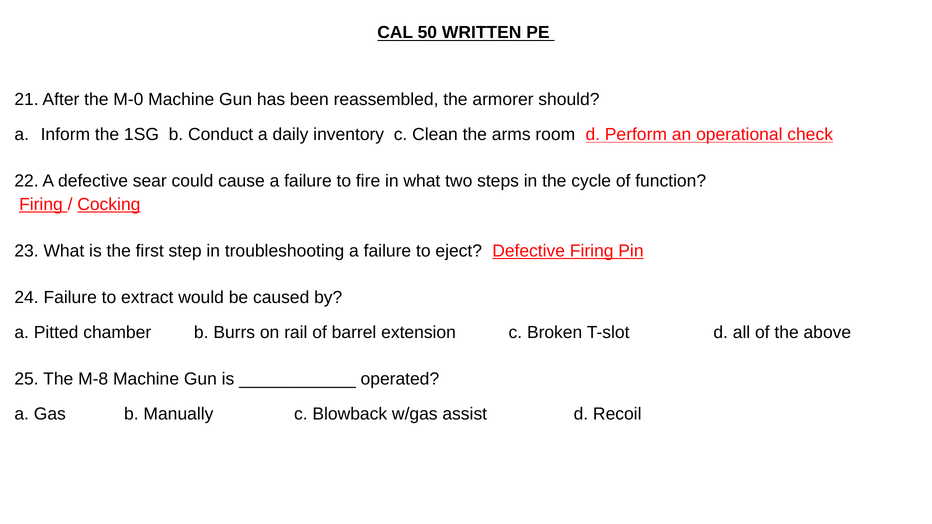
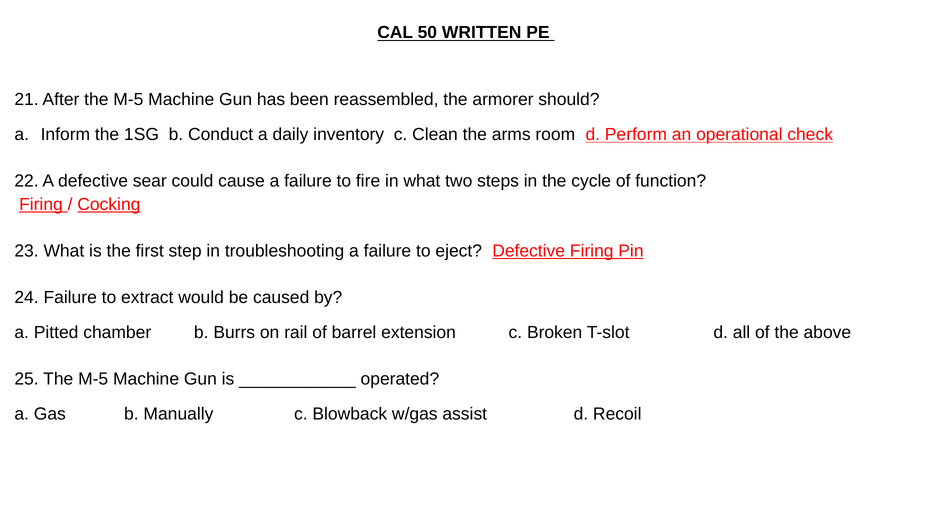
After the M-0: M-0 -> M-5
25 The M-8: M-8 -> M-5
